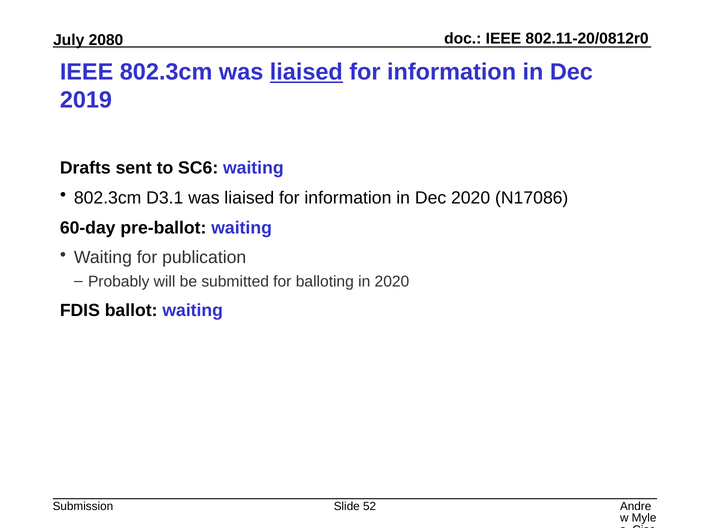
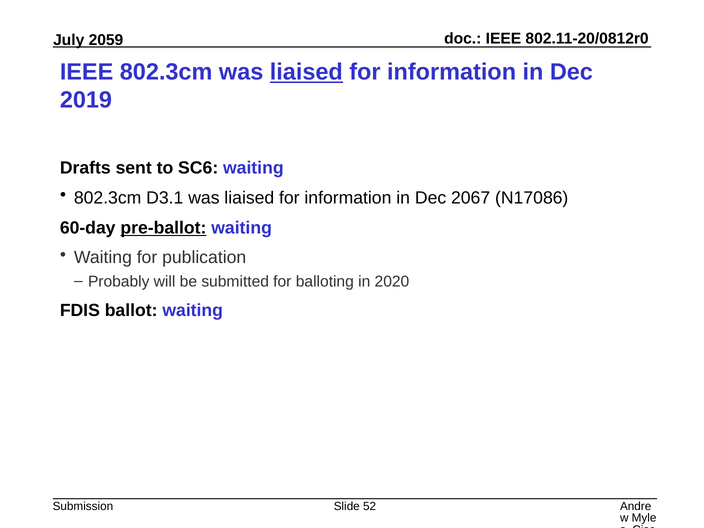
2080: 2080 -> 2059
Dec 2020: 2020 -> 2067
pre-ballot underline: none -> present
